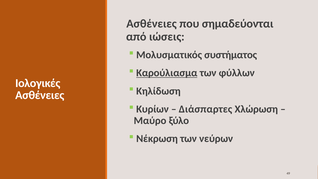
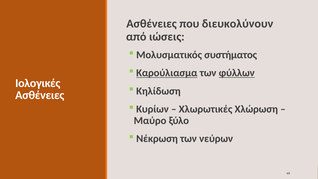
σημαδεύονται: σημαδεύονται -> διευκολύνουν
φύλλων underline: none -> present
Διάσπαρτες: Διάσπαρτες -> Χλωρωτικές
